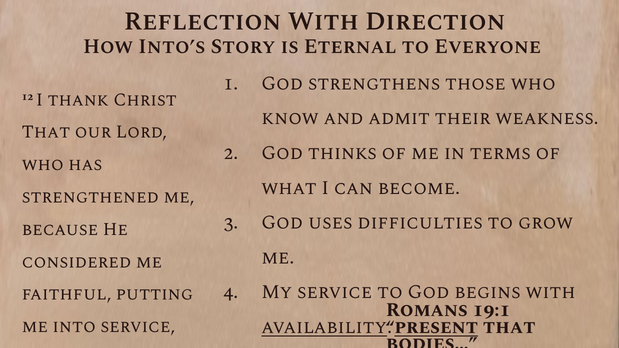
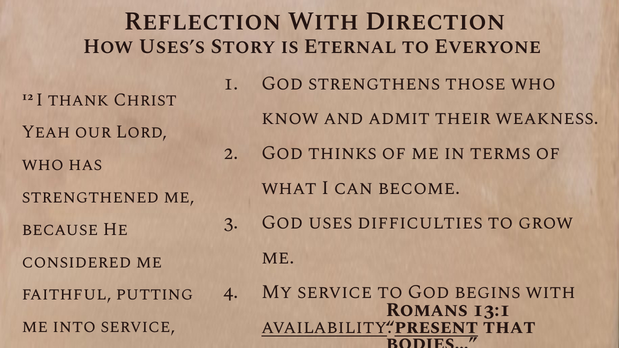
Into’s: Into’s -> Uses’s
That at (46, 132): That -> Yeah
19:1: 19:1 -> 13:1
